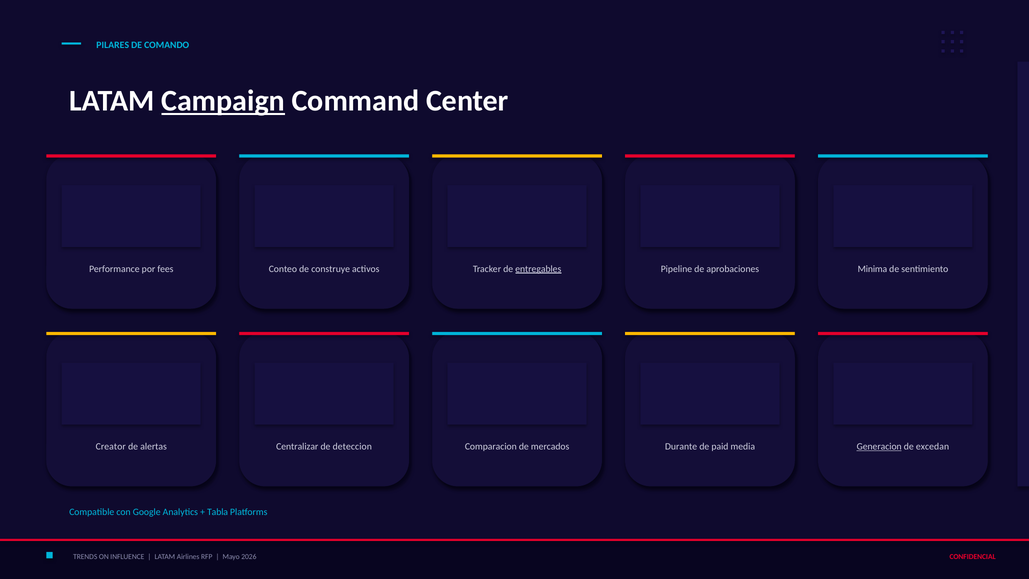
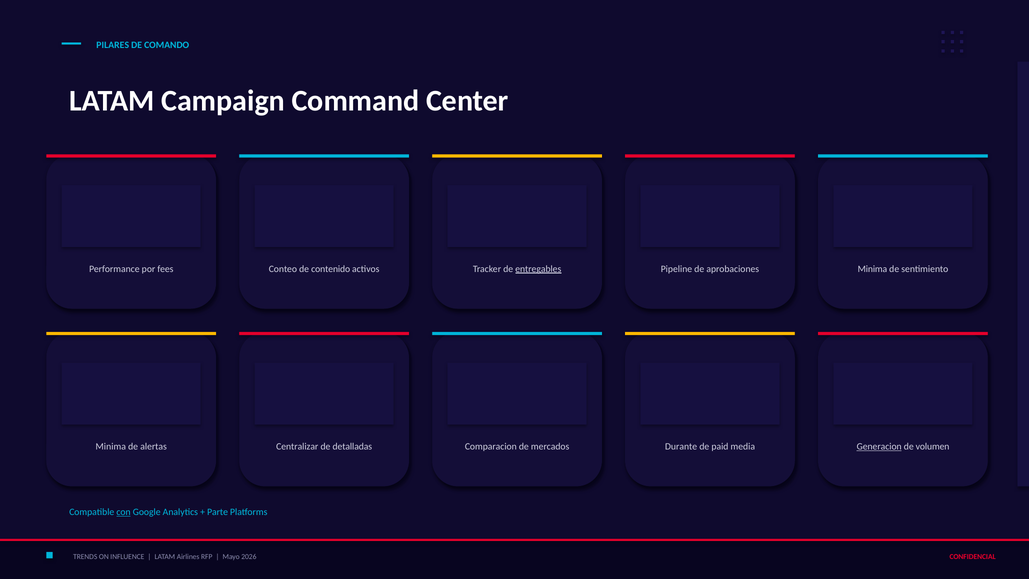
Campaign underline: present -> none
construye: construye -> contenido
Creator at (111, 446): Creator -> Minima
deteccion: deteccion -> detalladas
excedan: excedan -> volumen
con underline: none -> present
Tabla: Tabla -> Parte
